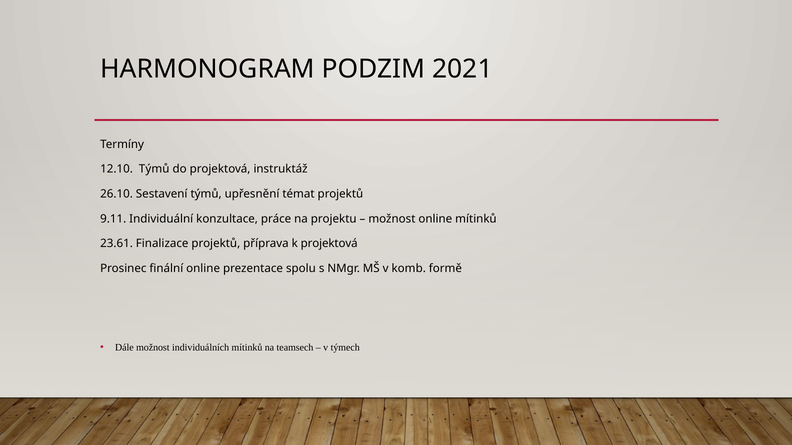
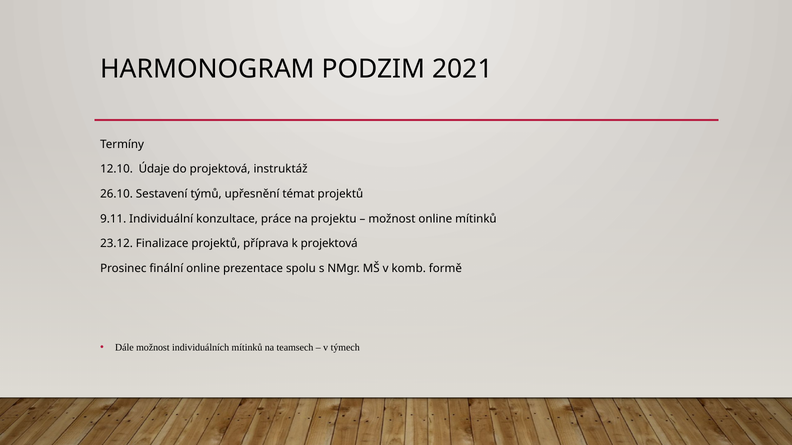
12.10 Týmů: Týmů -> Údaje
23.61: 23.61 -> 23.12
